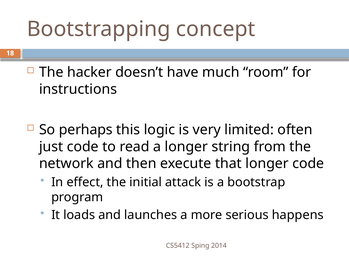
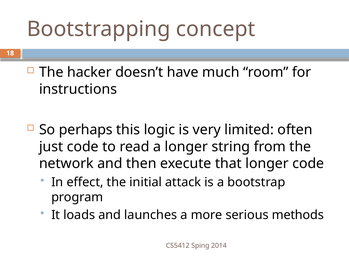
happens: happens -> methods
